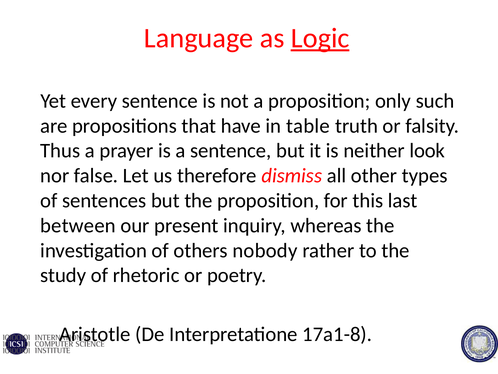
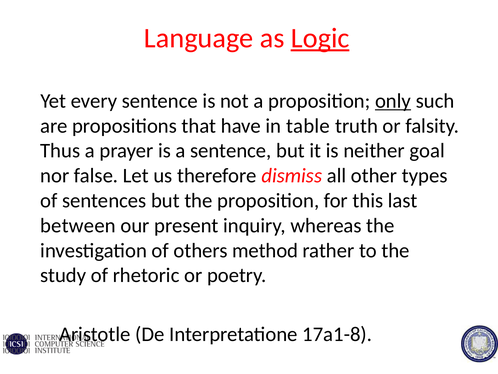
only underline: none -> present
look: look -> goal
nobody: nobody -> method
